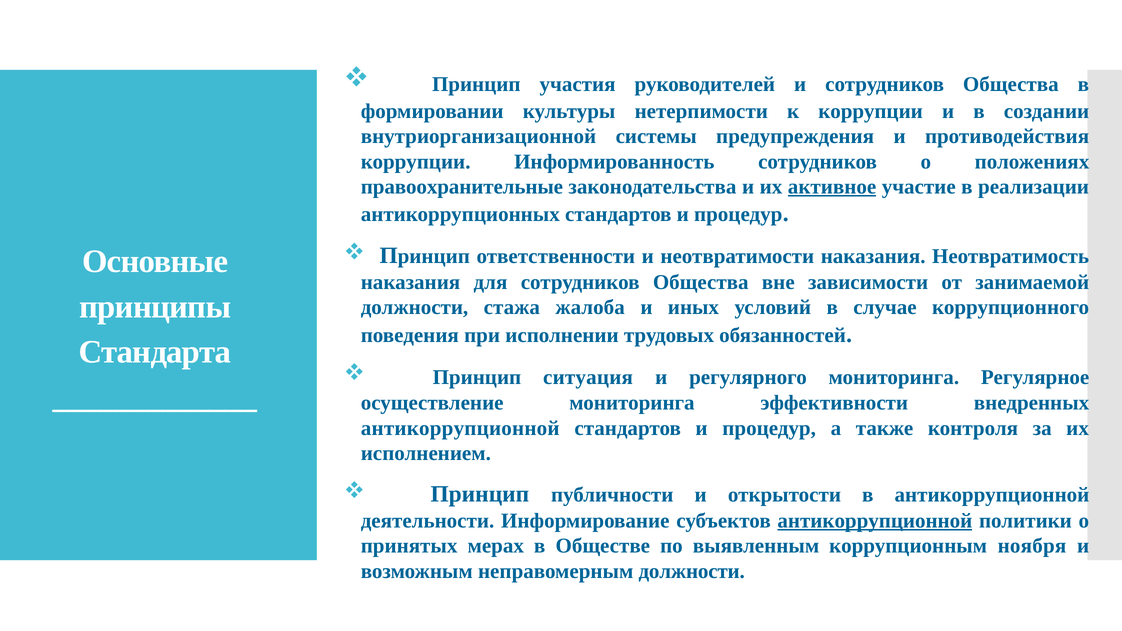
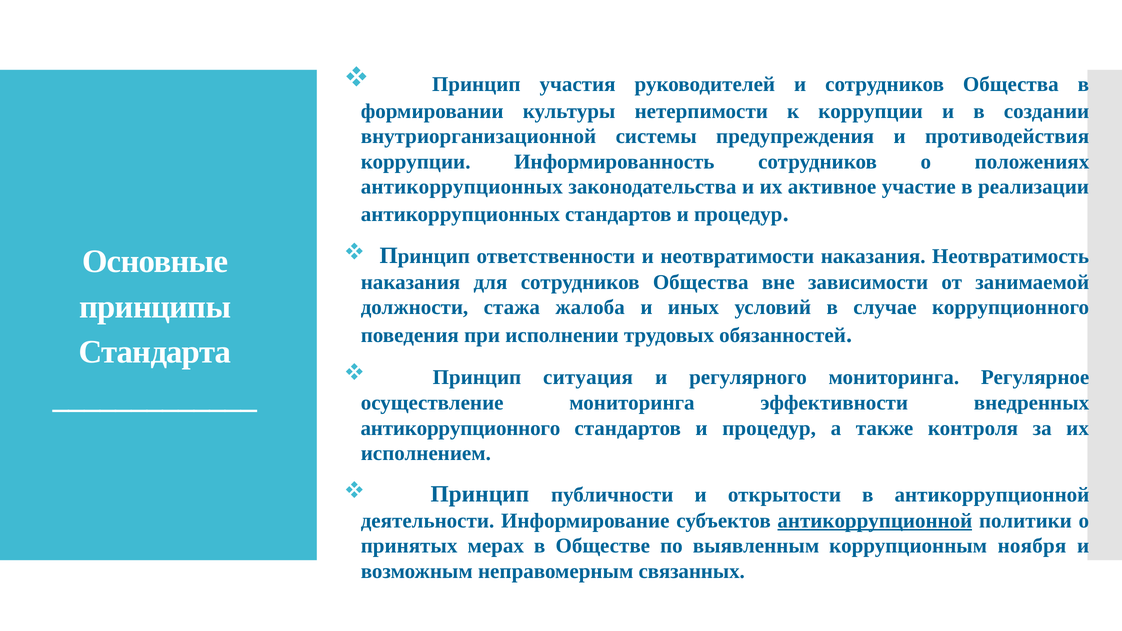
правоохранительные at (462, 187): правоохранительные -> антикоррупционных
активное underline: present -> none
антикоррупционной at (460, 428): антикоррупционной -> антикоррупционного
неправомерным должности: должности -> связанных
